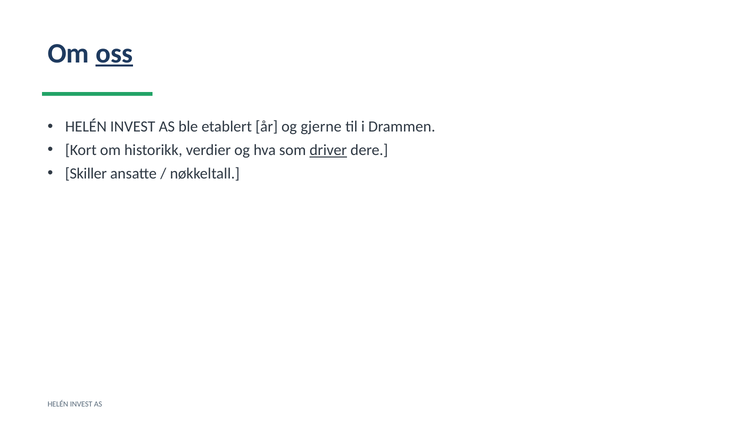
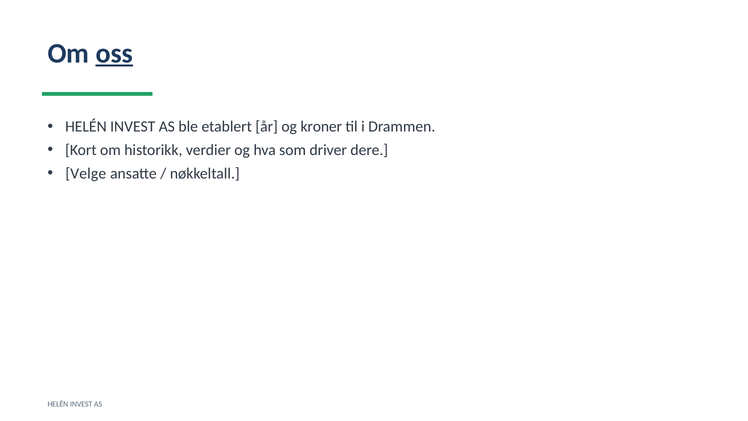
gjerne: gjerne -> kroner
driver underline: present -> none
Skiller: Skiller -> Velge
